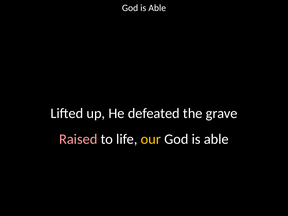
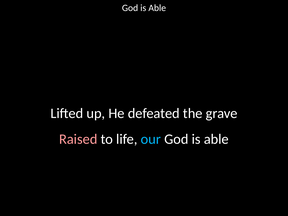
our colour: yellow -> light blue
